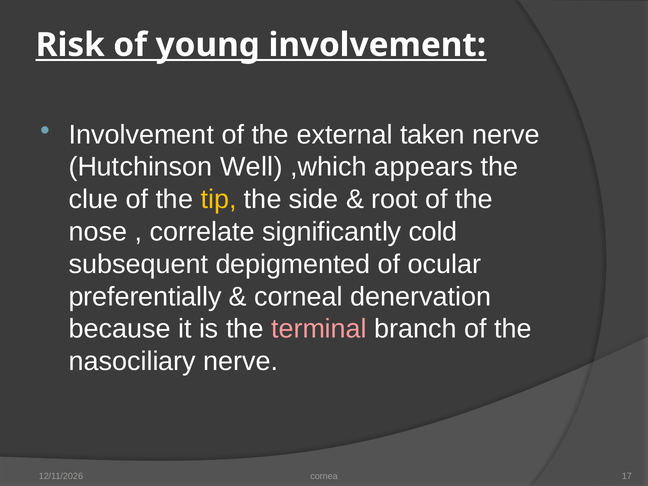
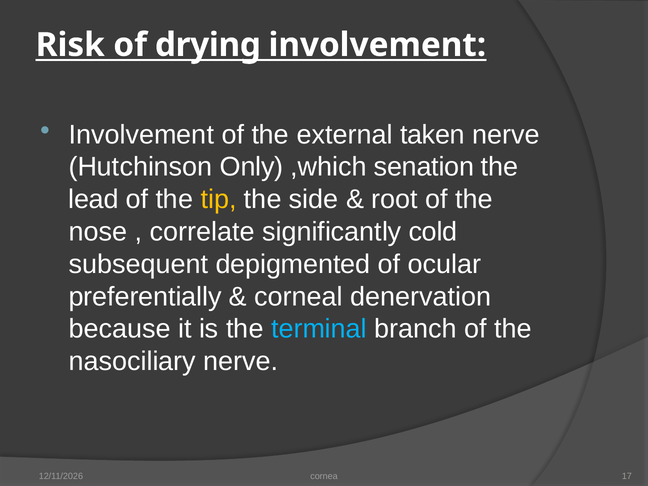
young: young -> drying
Well: Well -> Only
appears: appears -> senation
clue: clue -> lead
terminal colour: pink -> light blue
